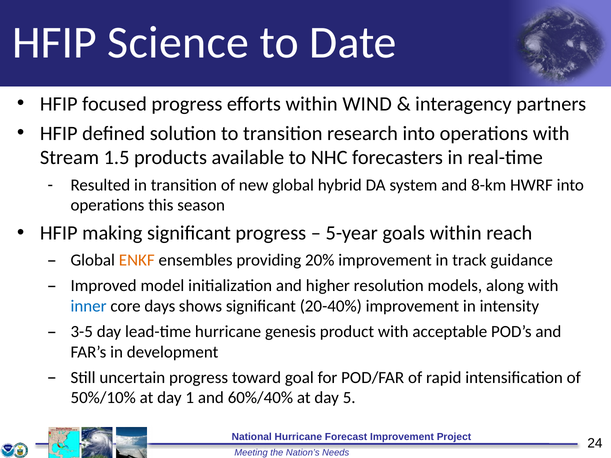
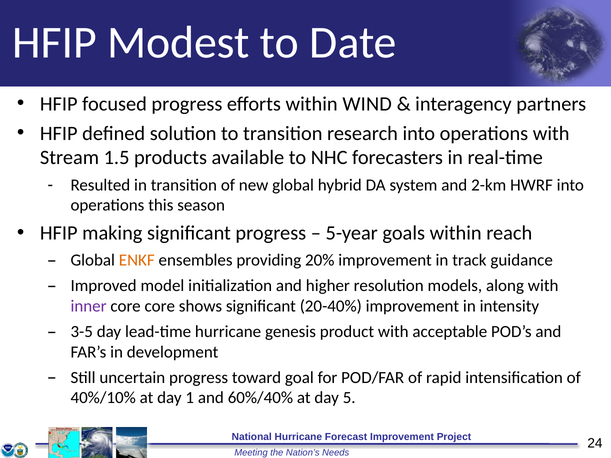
Science: Science -> Modest
8-km: 8-km -> 2-km
inner colour: blue -> purple
core days: days -> core
50%/10%: 50%/10% -> 40%/10%
